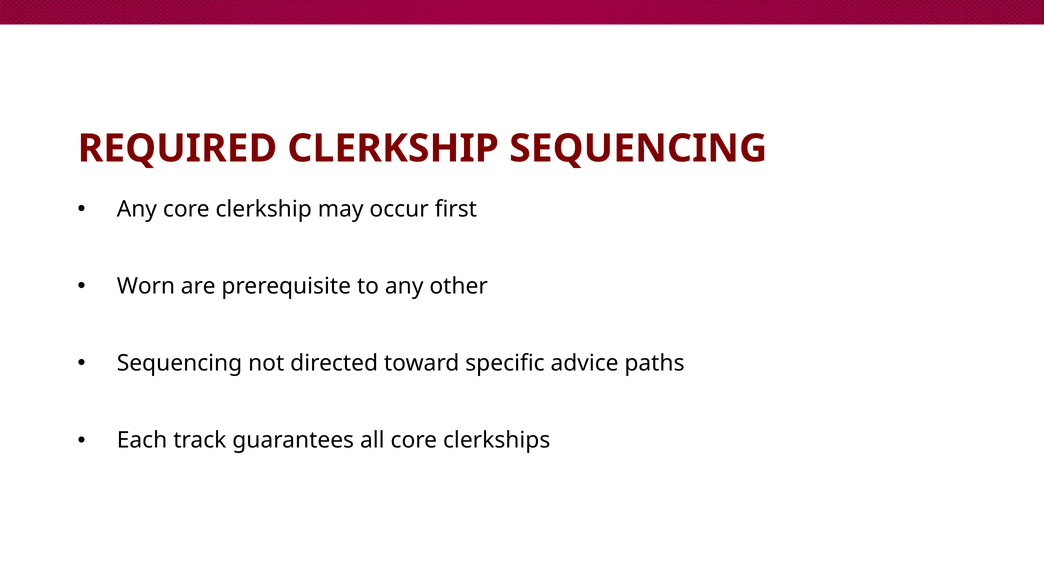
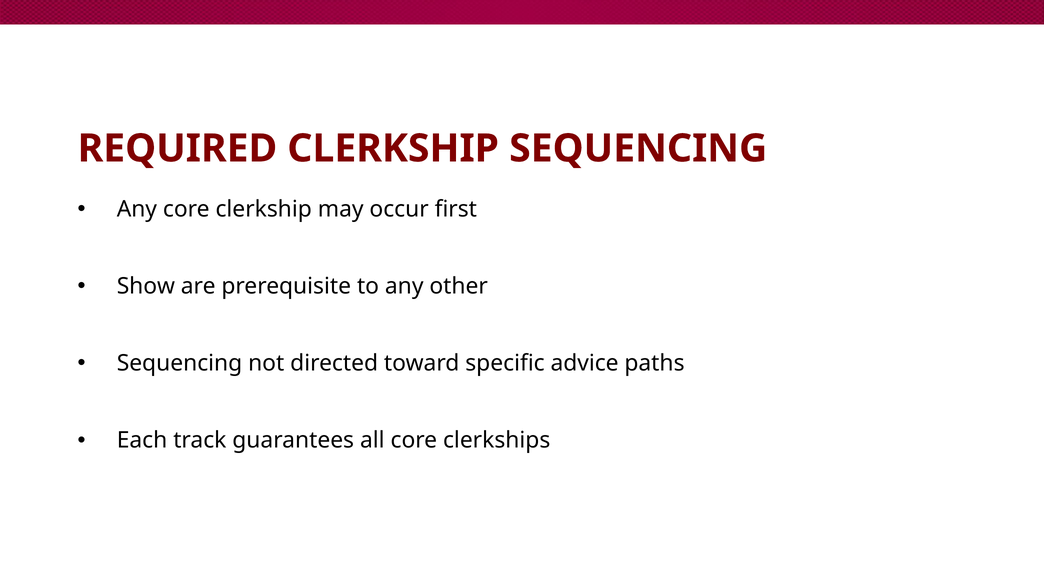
Worn: Worn -> Show
